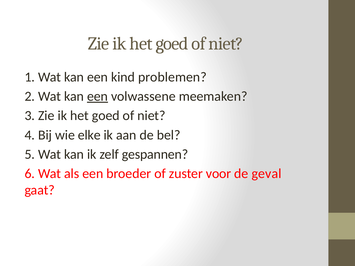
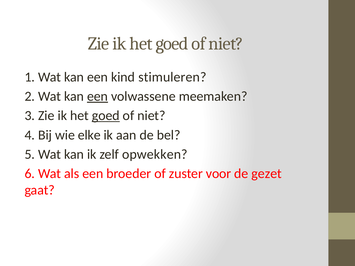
problemen: problemen -> stimuleren
goed at (106, 116) underline: none -> present
gespannen: gespannen -> opwekken
geval: geval -> gezet
